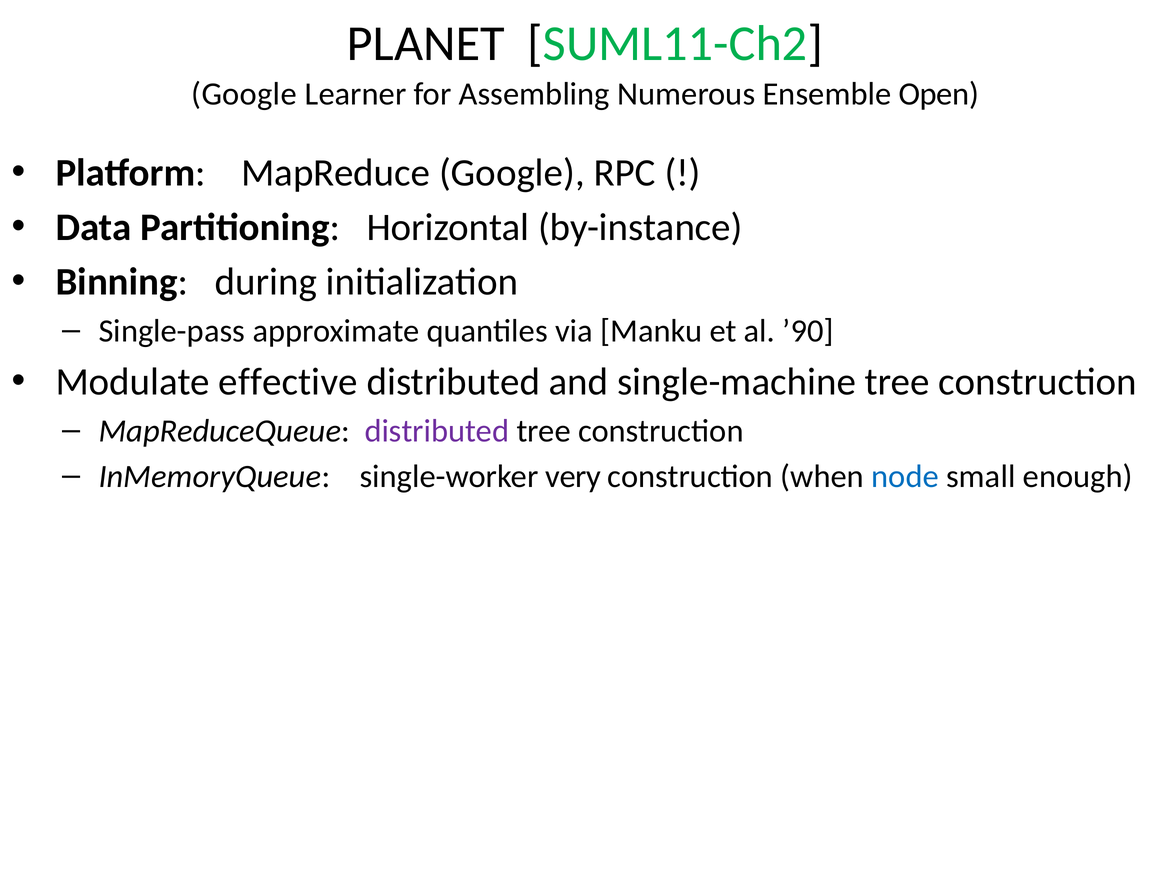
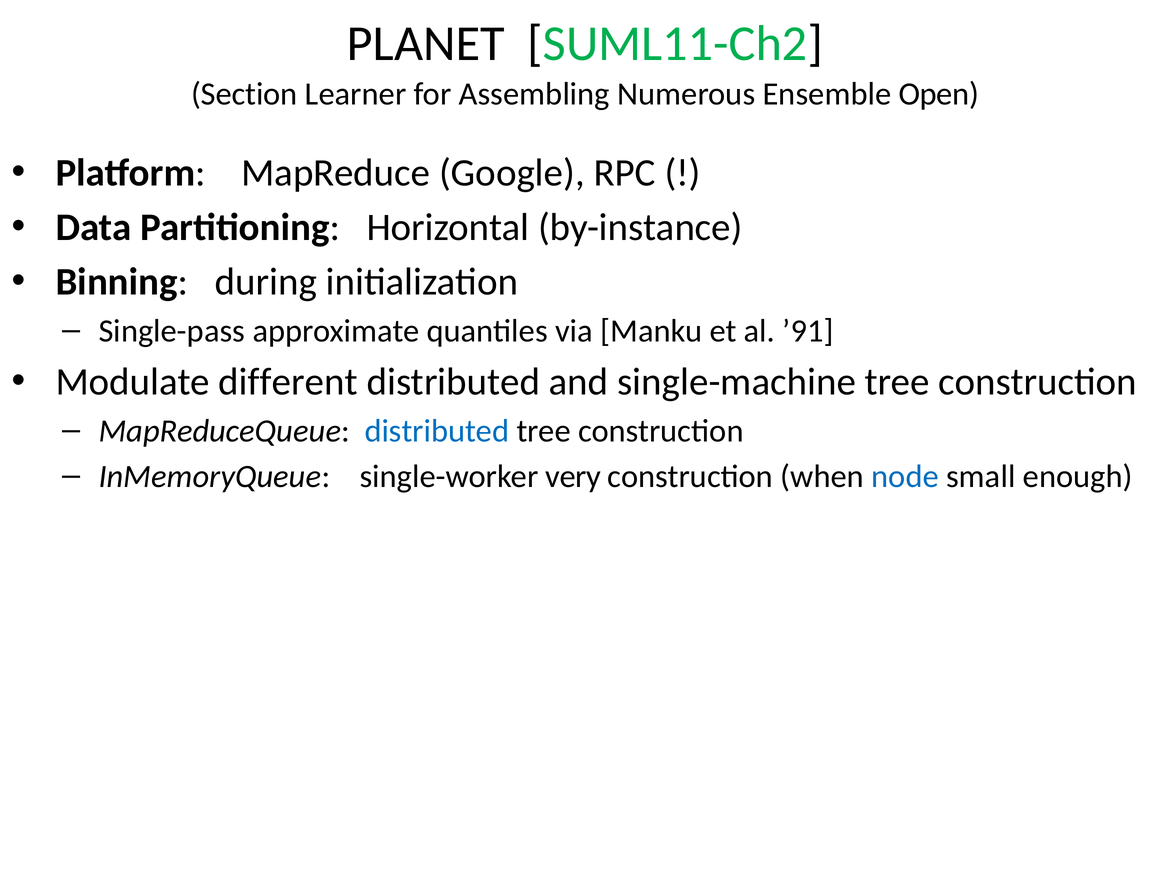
Google at (244, 94): Google -> Section
’90: ’90 -> ’91
effective: effective -> different
distributed at (437, 431) colour: purple -> blue
